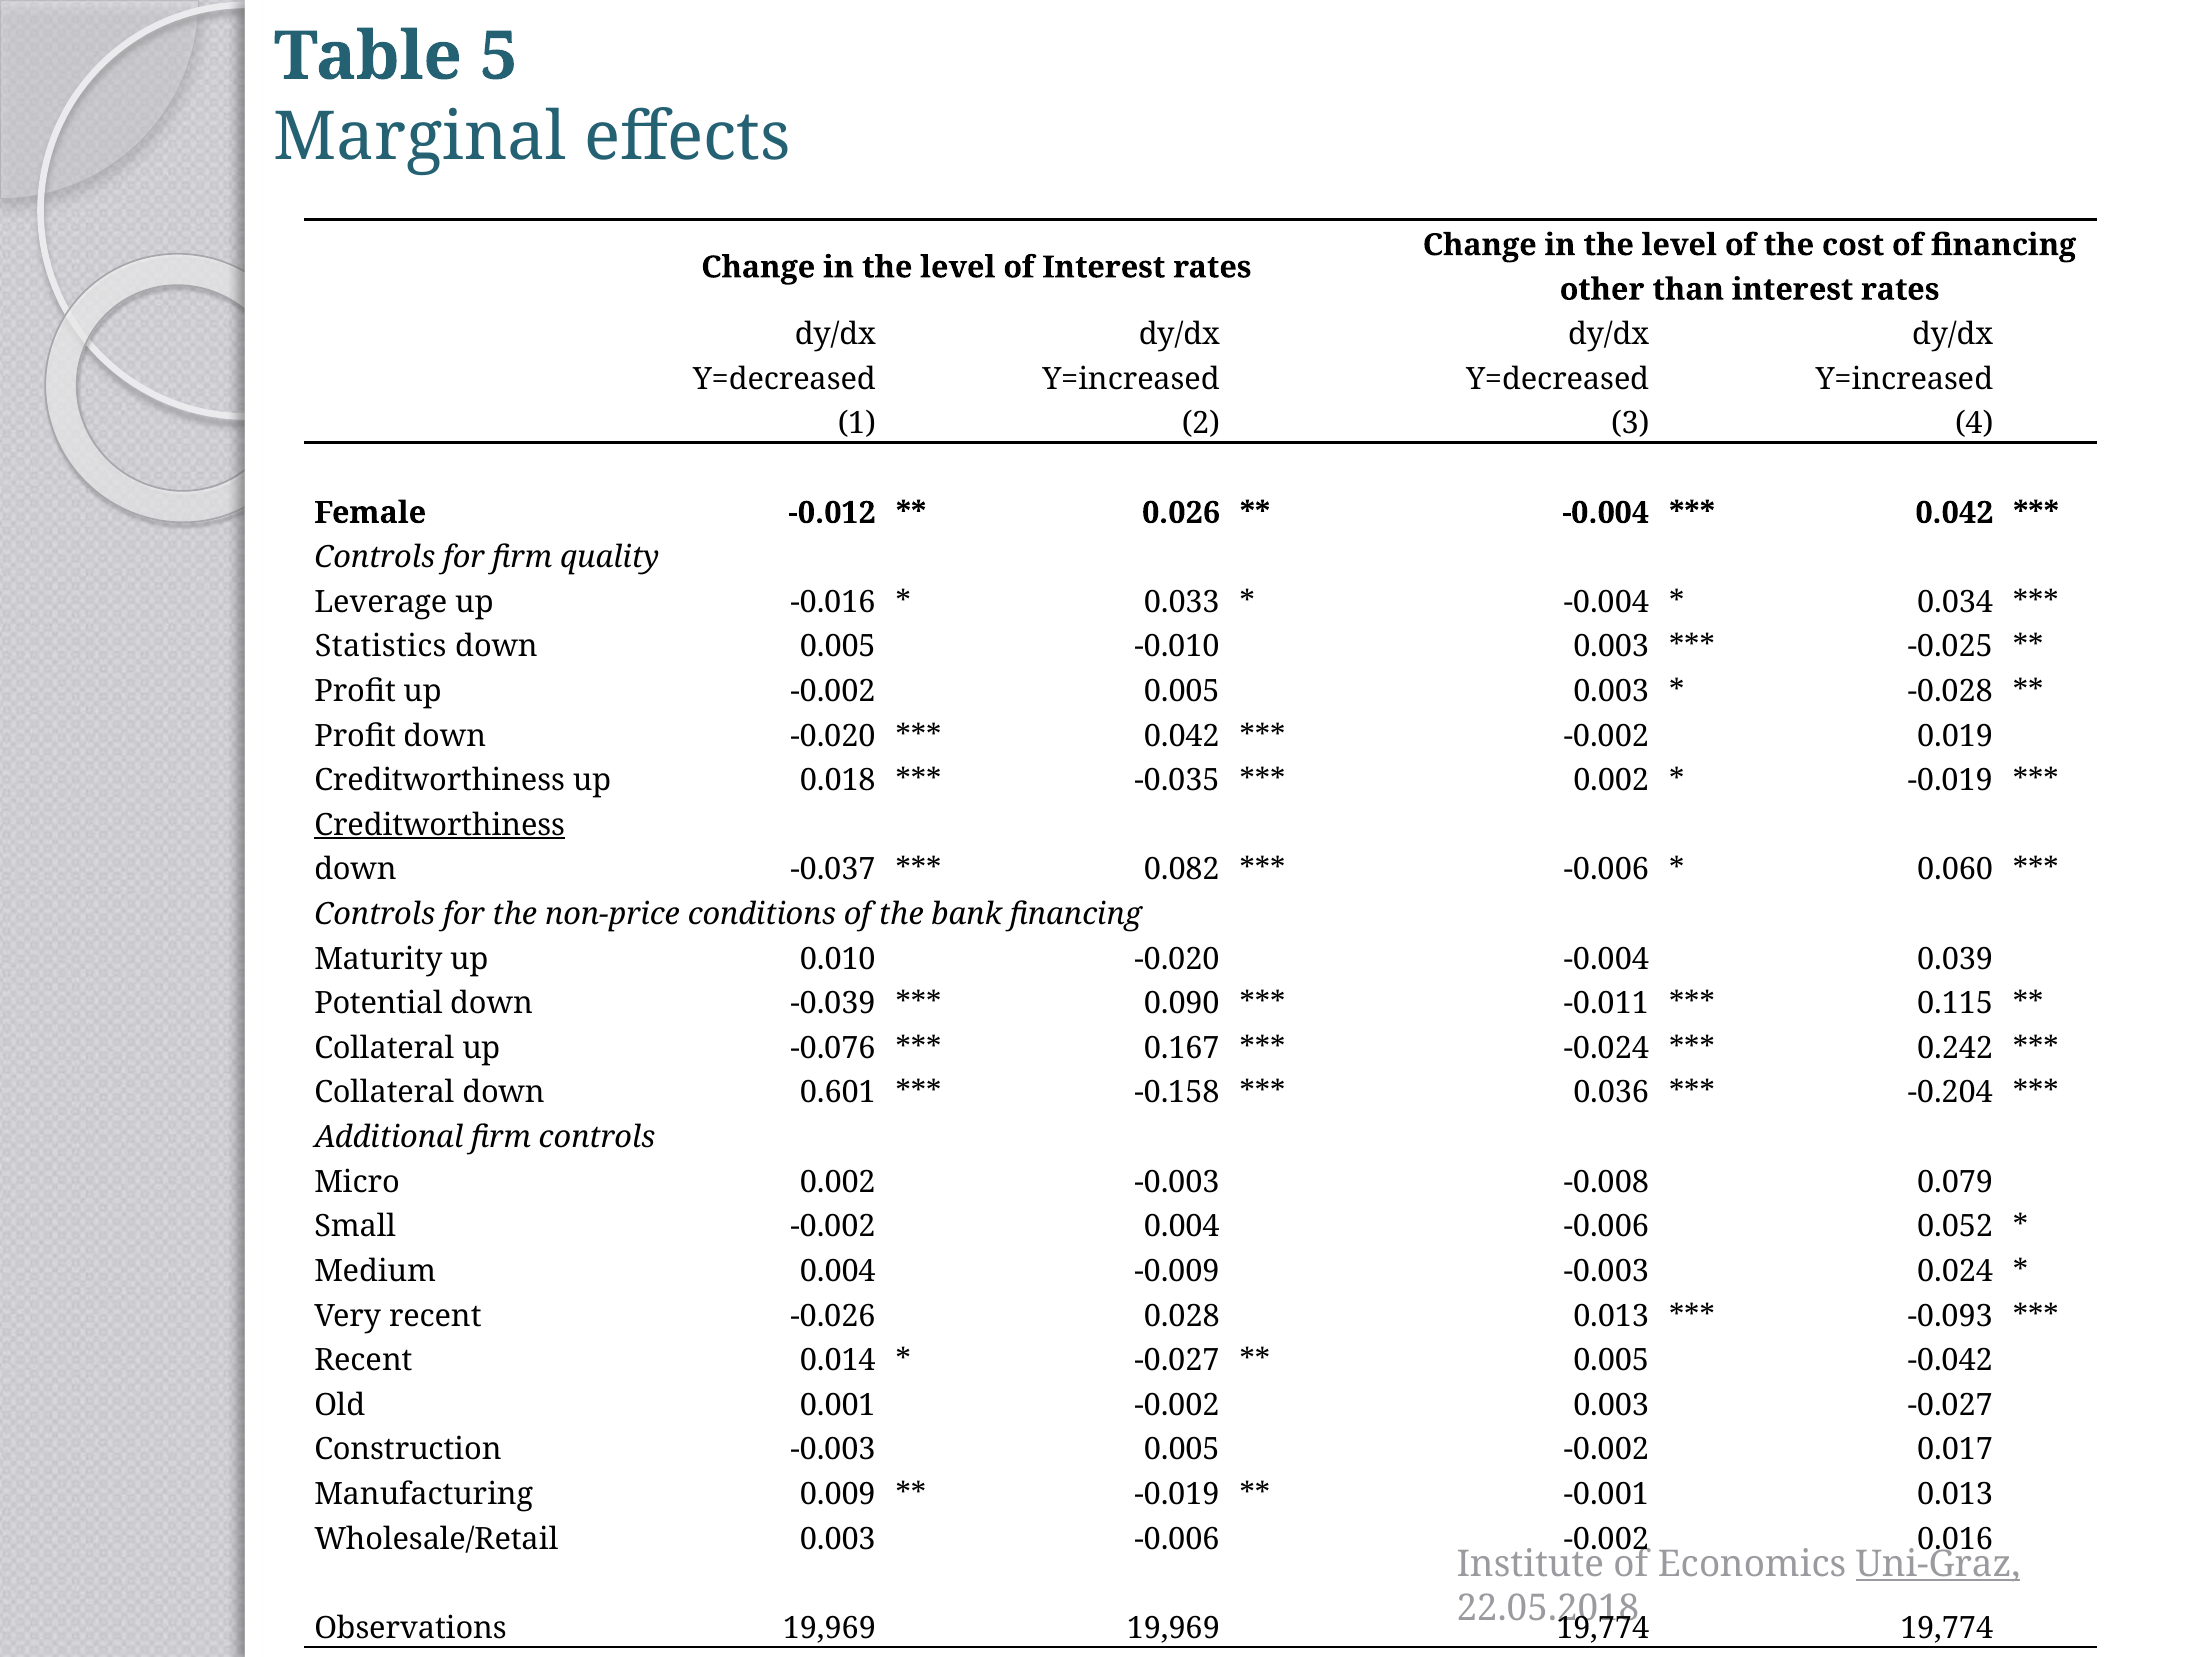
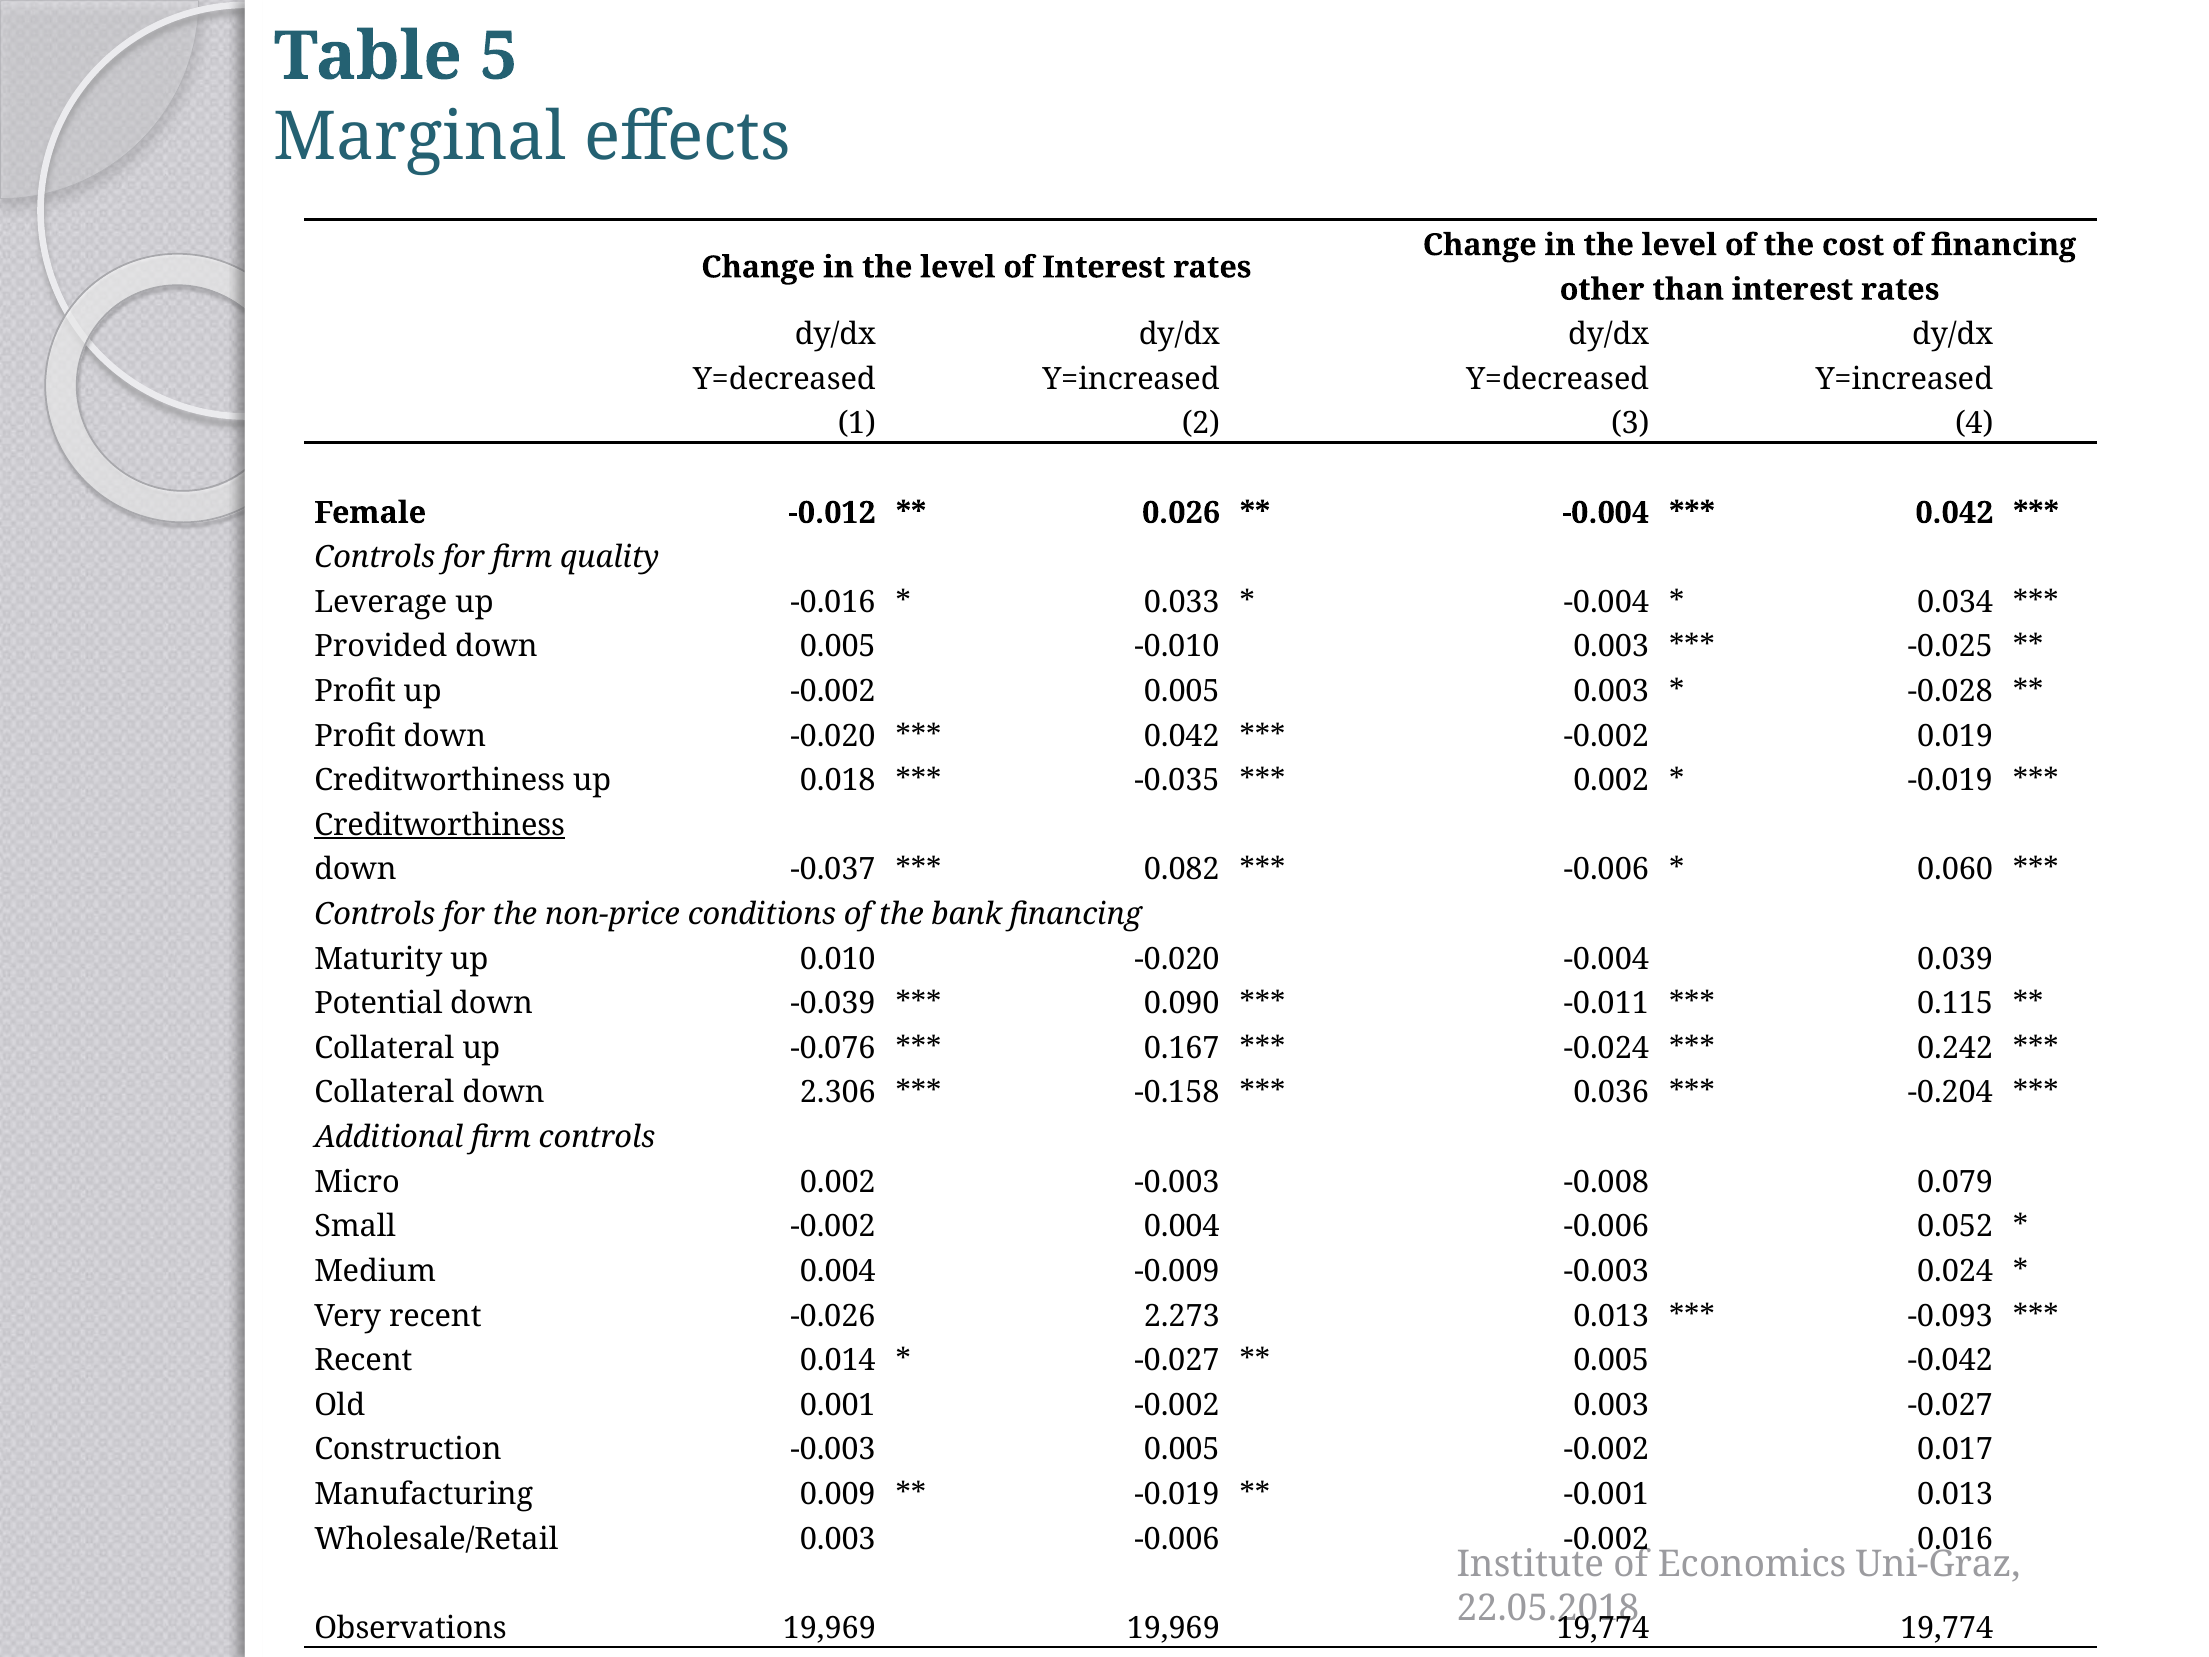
Statistics: Statistics -> Provided
0.601: 0.601 -> 2.306
0.028: 0.028 -> 2.273
Uni-Graz underline: present -> none
